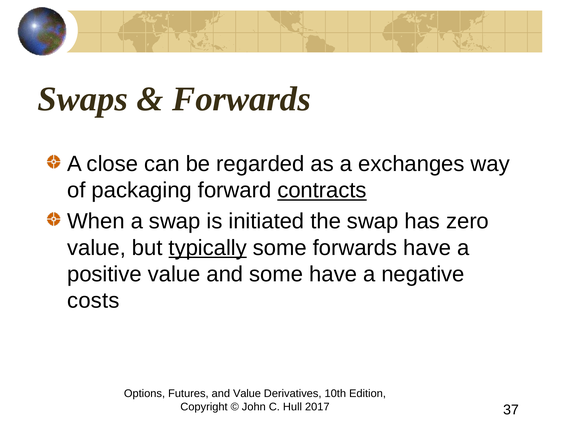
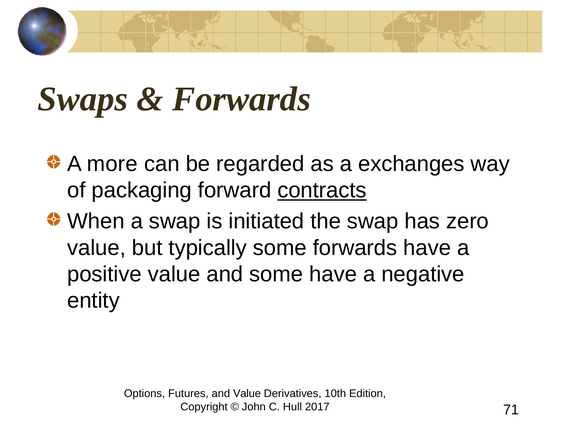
close: close -> more
typically underline: present -> none
costs: costs -> entity
37: 37 -> 71
